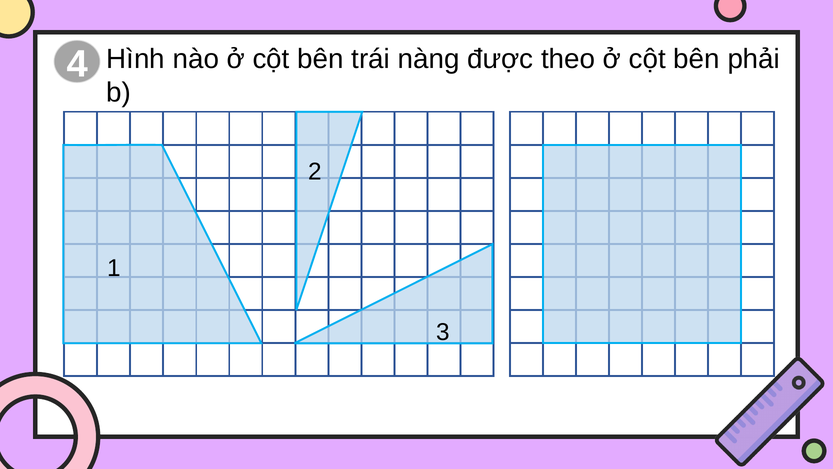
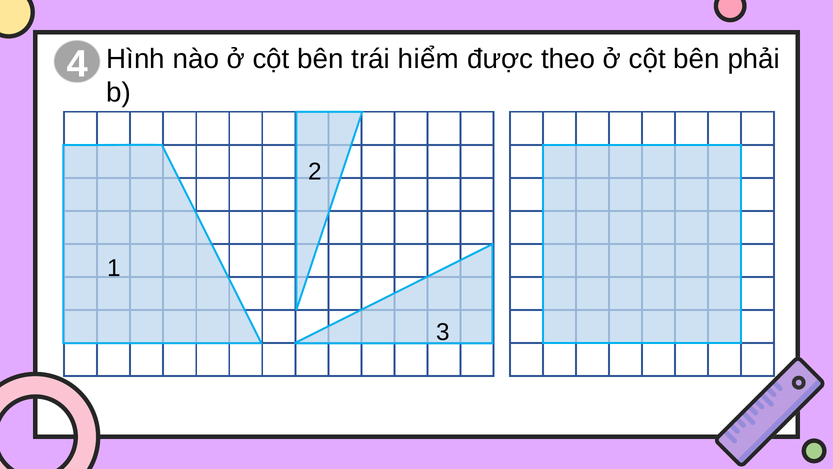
nàng: nàng -> hiểm
